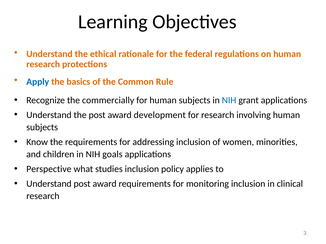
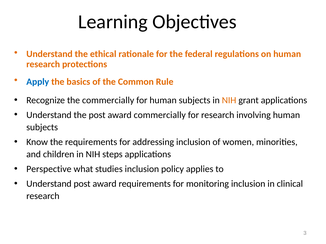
NIH at (229, 100) colour: blue -> orange
award development: development -> commercially
goals: goals -> steps
